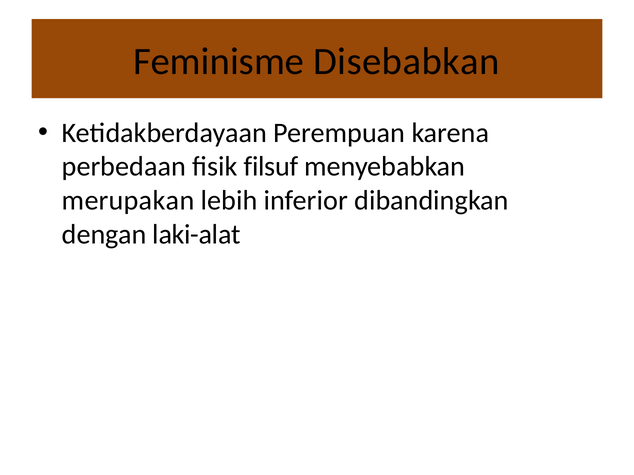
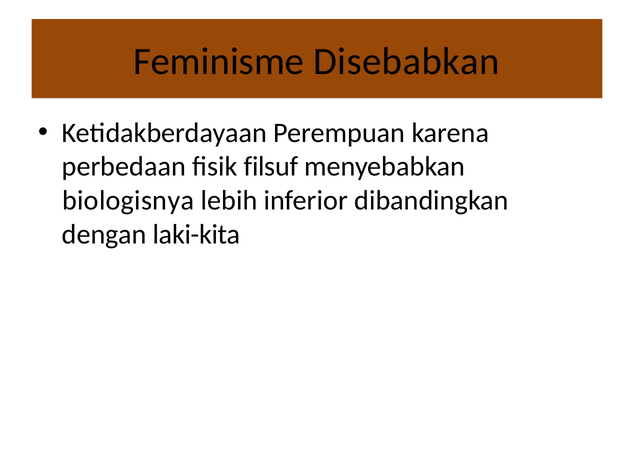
merupakan: merupakan -> biologisnya
laki-alat: laki-alat -> laki-kita
